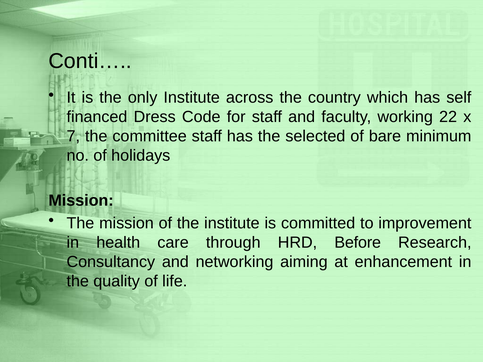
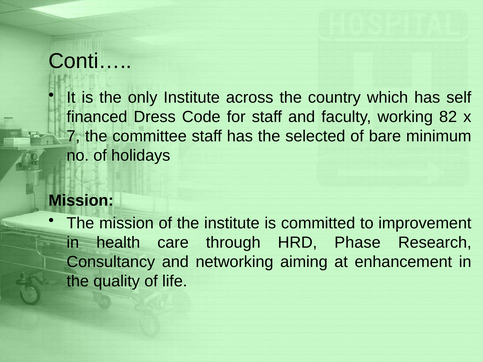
22: 22 -> 82
Before: Before -> Phase
